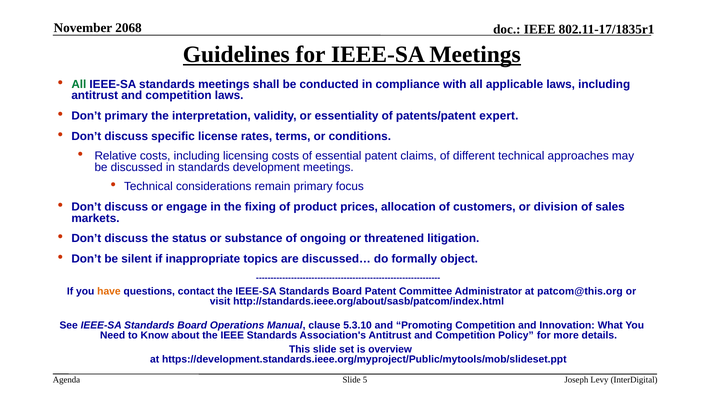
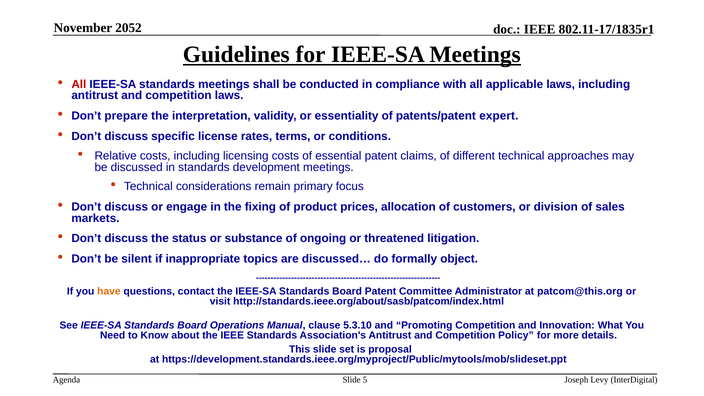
2068: 2068 -> 2052
All at (79, 84) colour: green -> red
Don’t primary: primary -> prepare
overview: overview -> proposal
